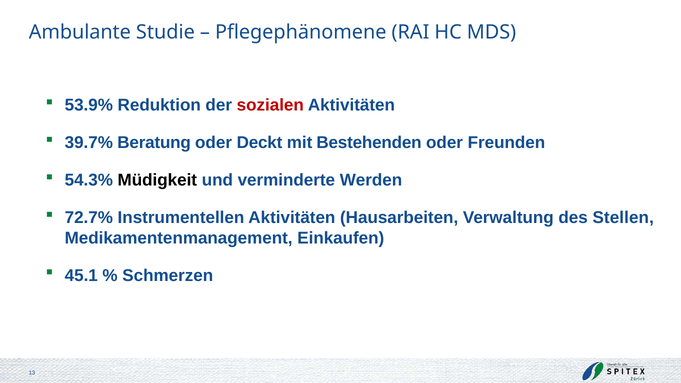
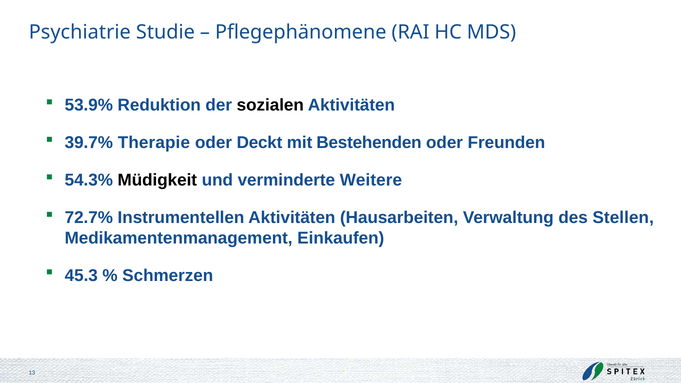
Ambulante: Ambulante -> Psychiatrie
sozialen colour: red -> black
Beratung: Beratung -> Therapie
Werden: Werden -> Weitere
45.1: 45.1 -> 45.3
